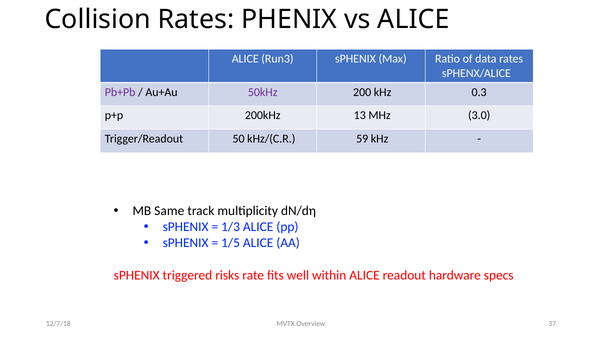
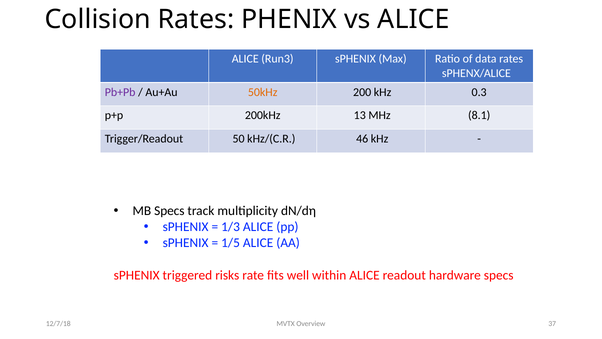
50kHz colour: purple -> orange
3.0: 3.0 -> 8.1
59: 59 -> 46
MB Same: Same -> Specs
